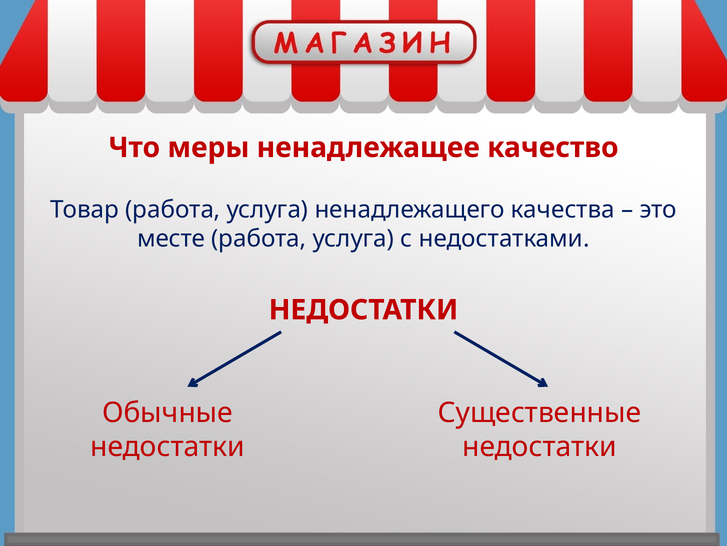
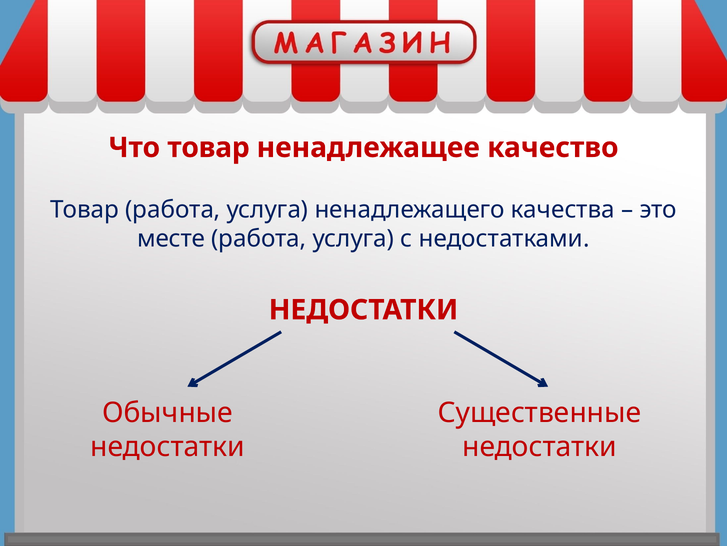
Что меры: меры -> товар
